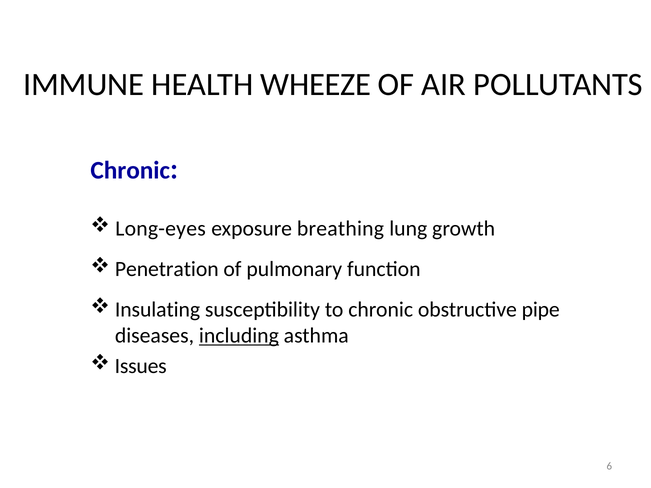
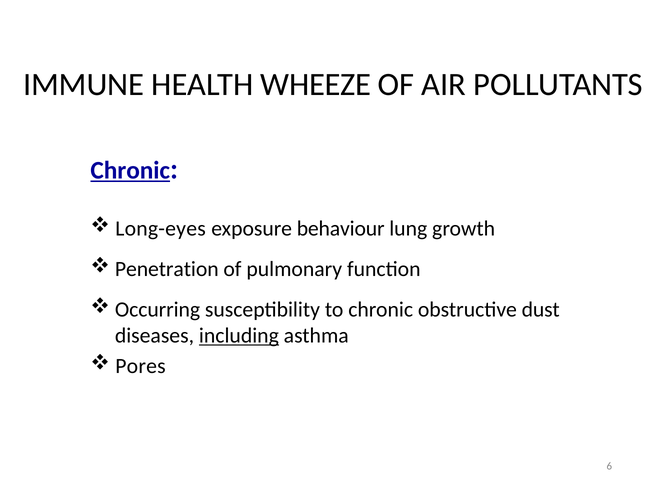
Chronic at (130, 171) underline: none -> present
breathing: breathing -> behaviour
Insulating: Insulating -> Occurring
pipe: pipe -> dust
Issues: Issues -> Pores
